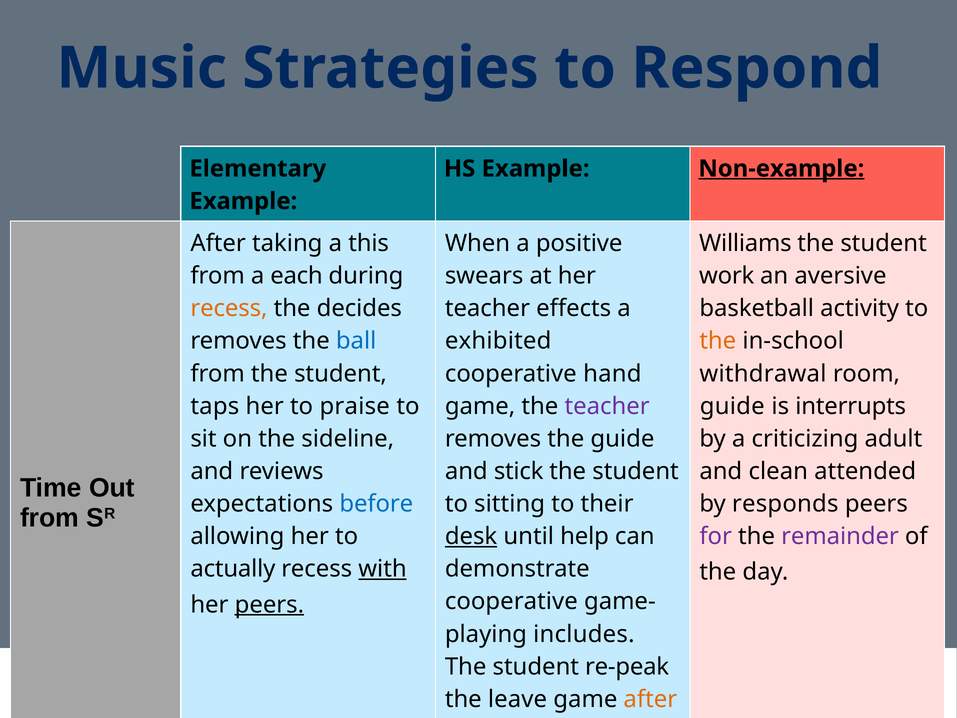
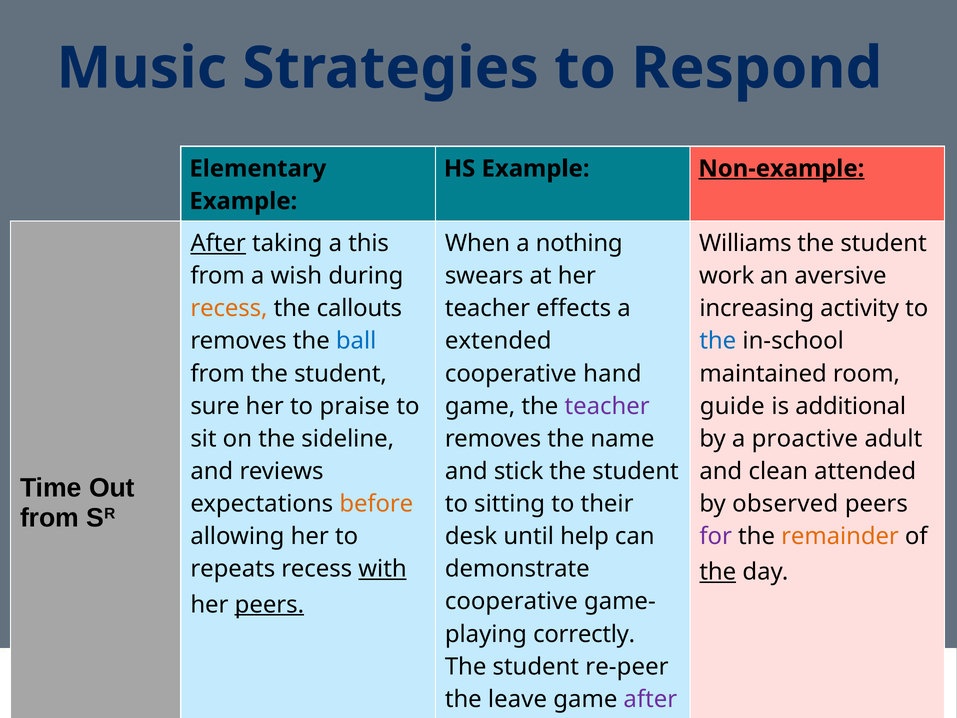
After at (218, 243) underline: none -> present
positive: positive -> nothing
each: each -> wish
decides: decides -> callouts
basketball: basketball -> increasing
exhibited: exhibited -> extended
the at (718, 341) colour: orange -> blue
withdrawal: withdrawal -> maintained
taps: taps -> sure
interrupts: interrupts -> additional
the guide: guide -> name
criticizing: criticizing -> proactive
before colour: blue -> orange
responds: responds -> observed
desk underline: present -> none
remainder colour: purple -> orange
actually: actually -> repeats
the at (718, 572) underline: none -> present
includes: includes -> correctly
re-peak: re-peak -> re-peer
after at (650, 699) colour: orange -> purple
